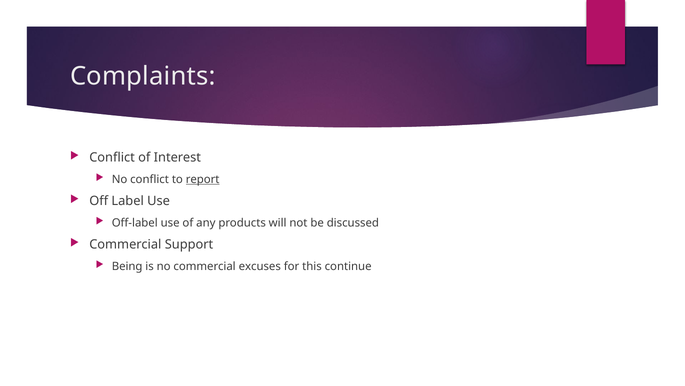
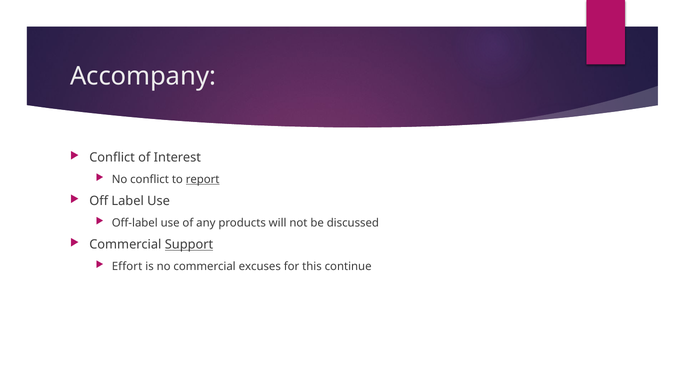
Complaints: Complaints -> Accompany
Support underline: none -> present
Being: Being -> Effort
